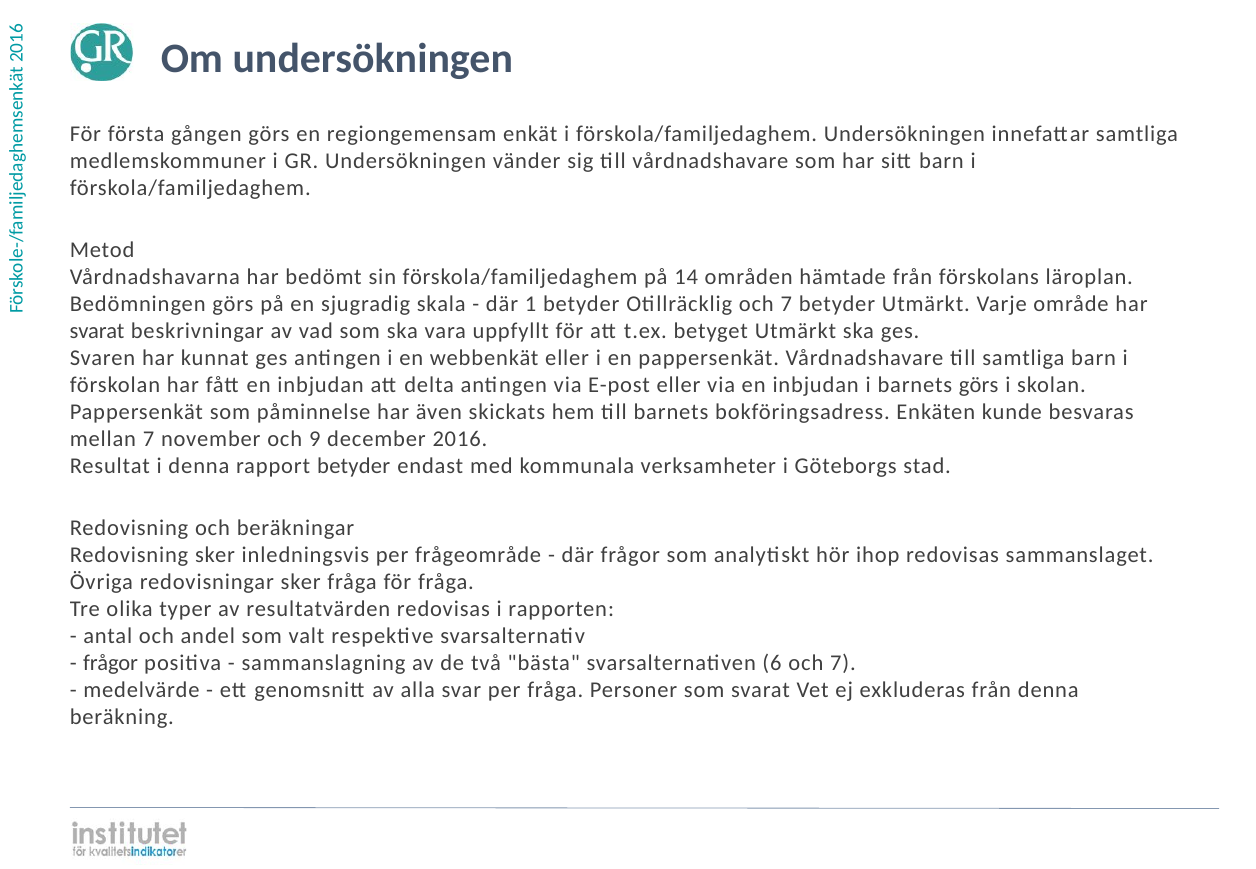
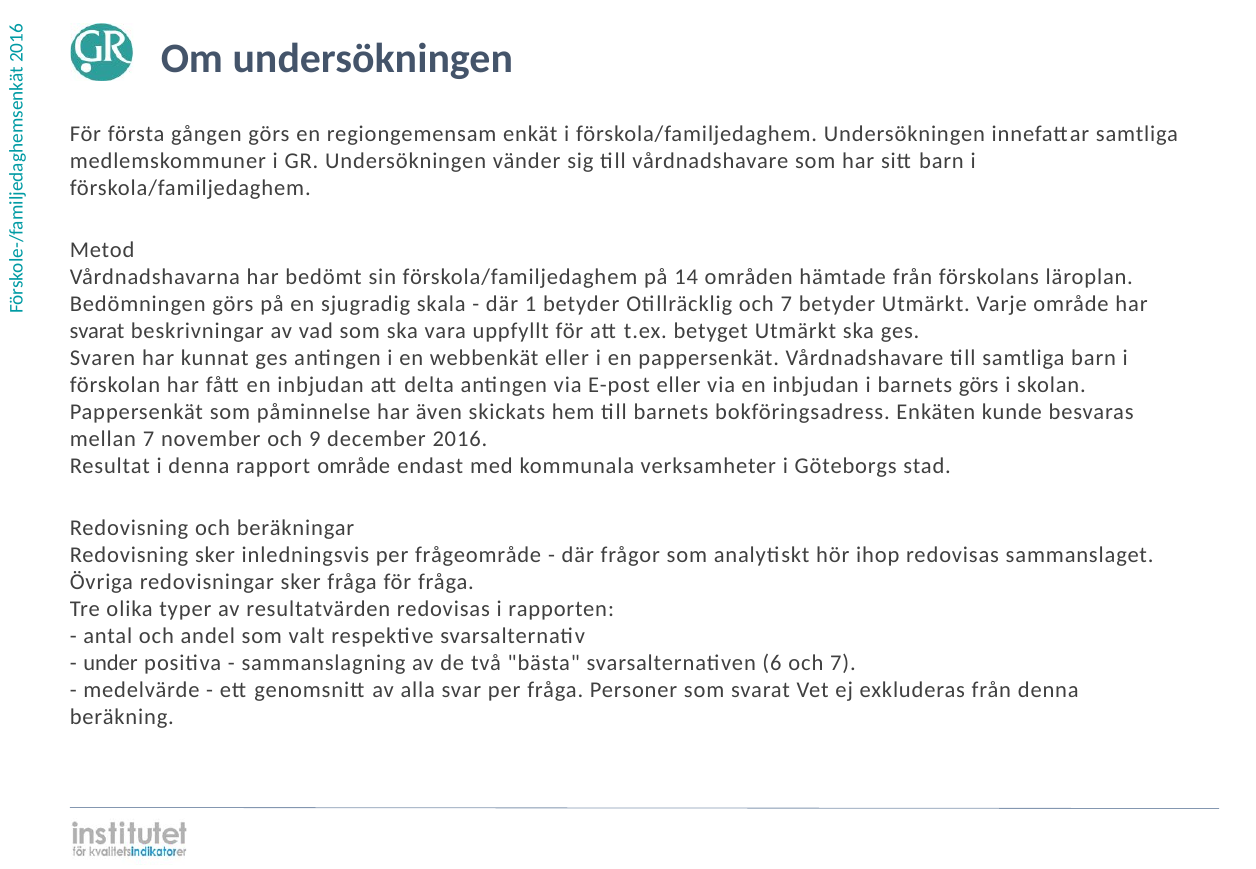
rapport betyder: betyder -> område
frågor at (111, 663): frågor -> under
